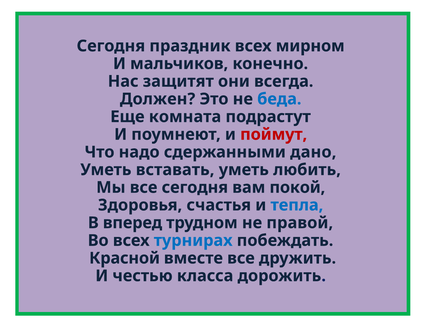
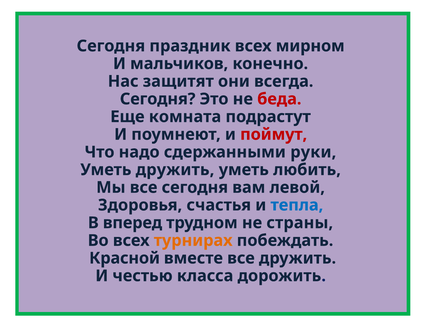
Должен at (158, 99): Должен -> Сегодня
беда colour: blue -> red
дано: дано -> руки
Уметь вставать: вставать -> дружить
покой: покой -> левой
правой: правой -> страны
турнирах colour: blue -> orange
